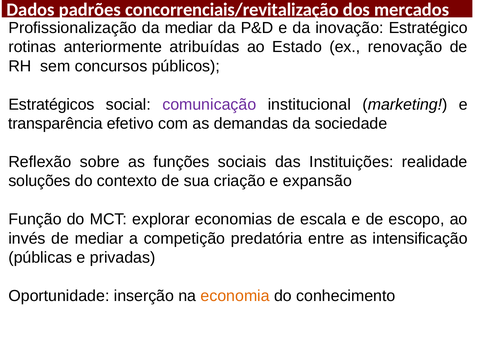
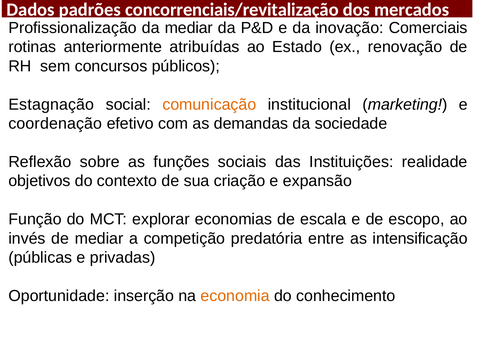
Estratégico: Estratégico -> Comerciais
Estratégicos: Estratégicos -> Estagnação
comunicação colour: purple -> orange
transparência: transparência -> coordenação
soluções: soluções -> objetivos
